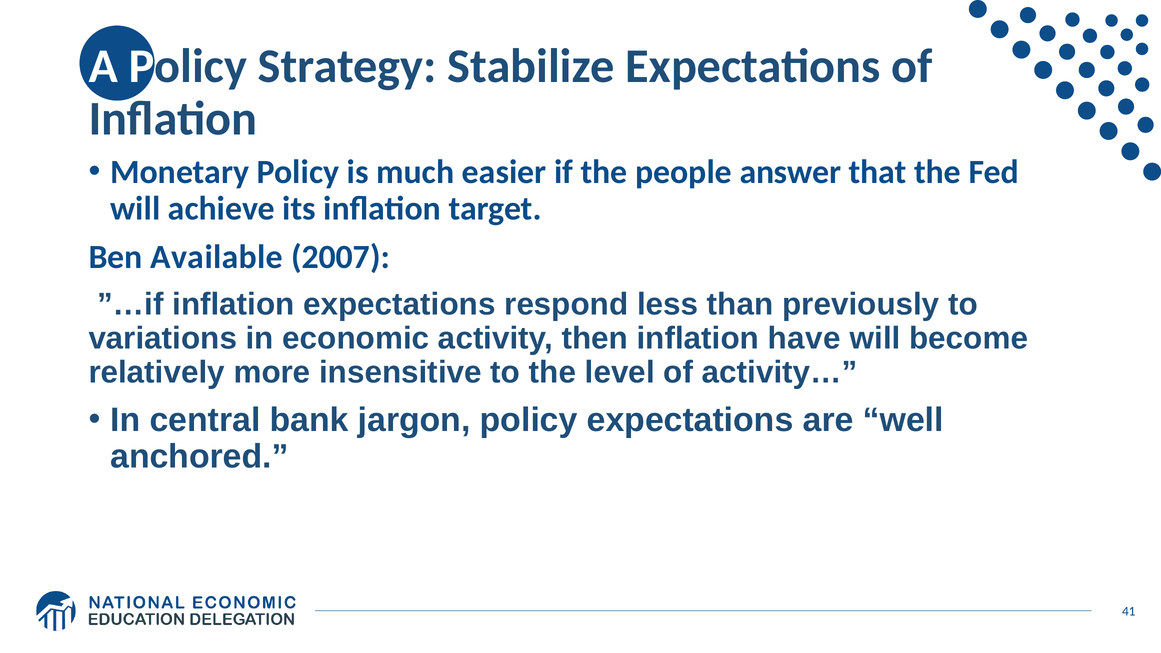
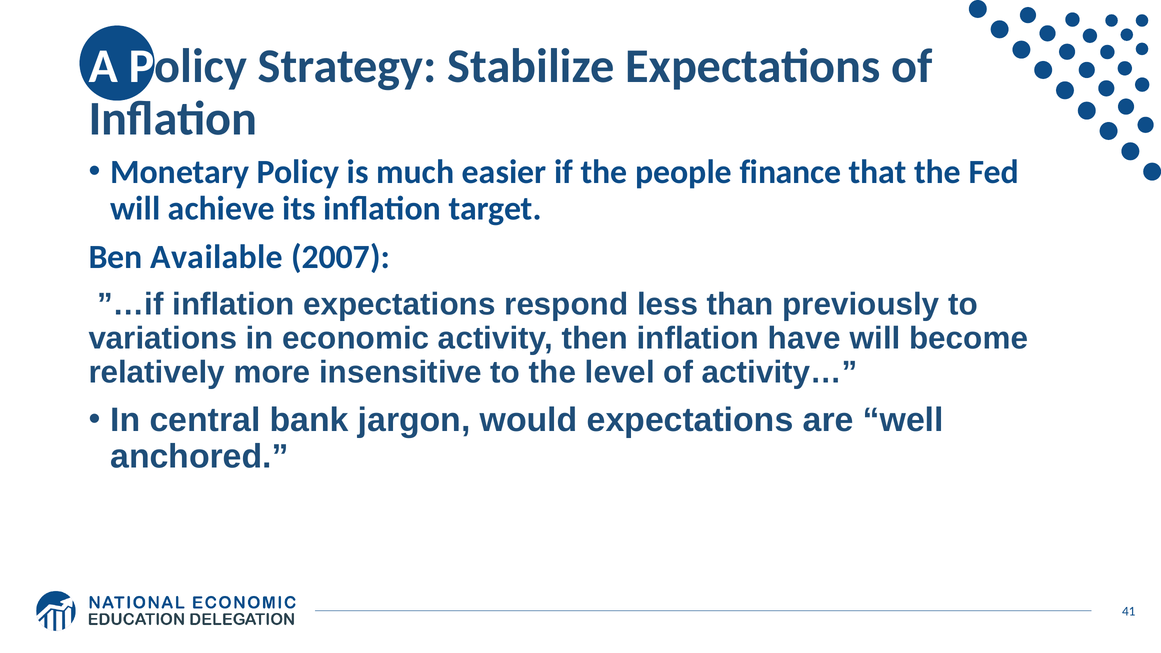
answer: answer -> finance
jargon policy: policy -> would
